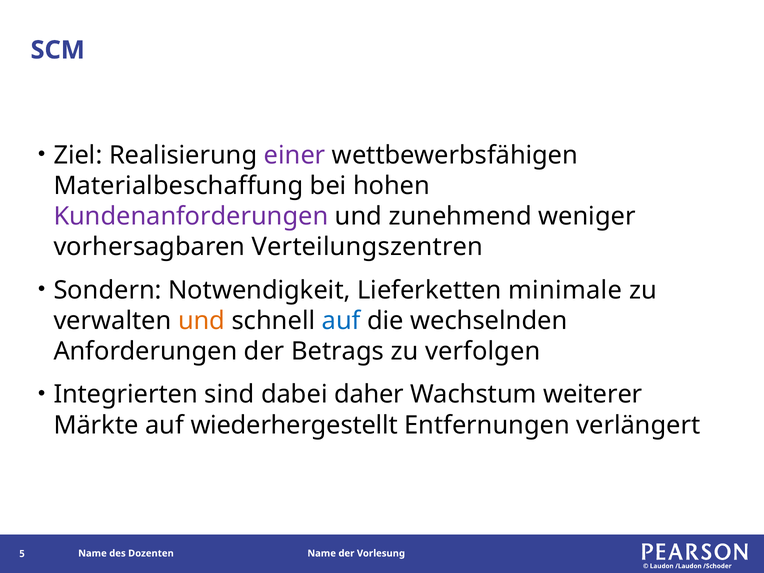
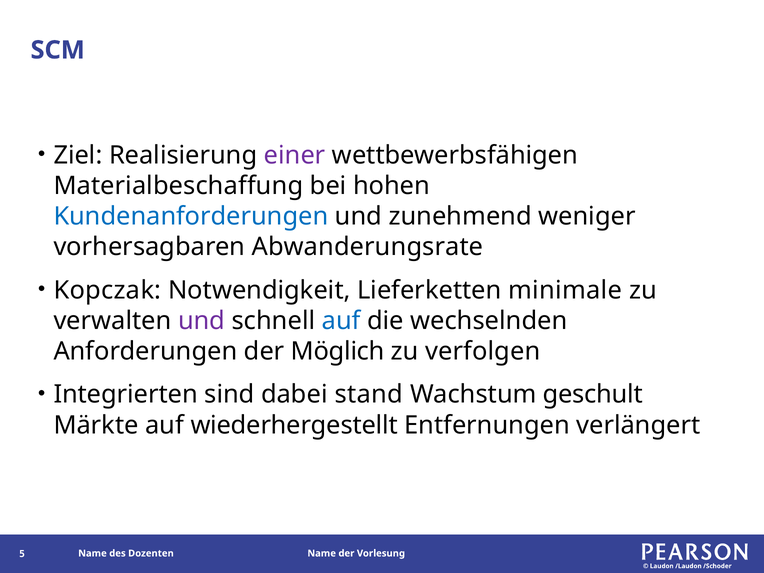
Kundenanforderungen colour: purple -> blue
Verteilungszentren: Verteilungszentren -> Abwanderungsrate
Sondern: Sondern -> Kopczak
und at (202, 321) colour: orange -> purple
Betrags: Betrags -> Möglich
daher: daher -> stand
weiterer: weiterer -> geschult
